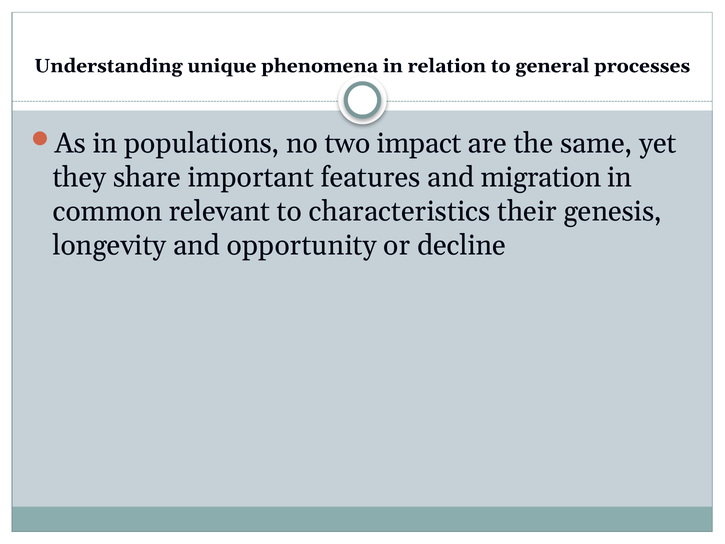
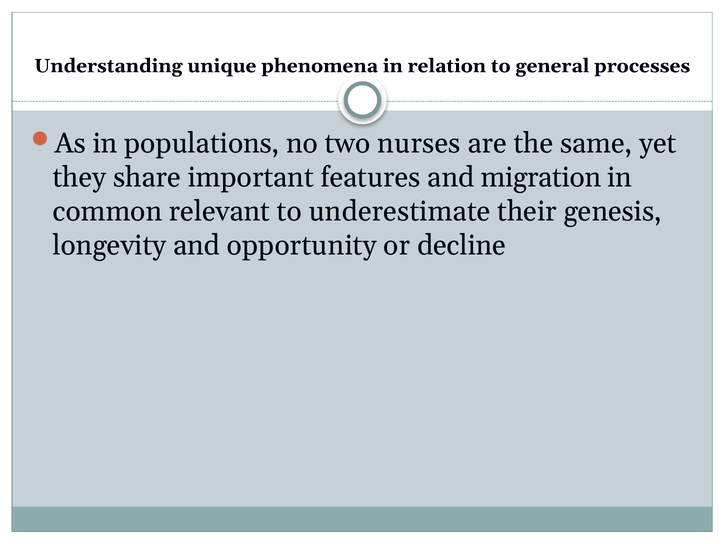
impact: impact -> nurses
characteristics: characteristics -> underestimate
